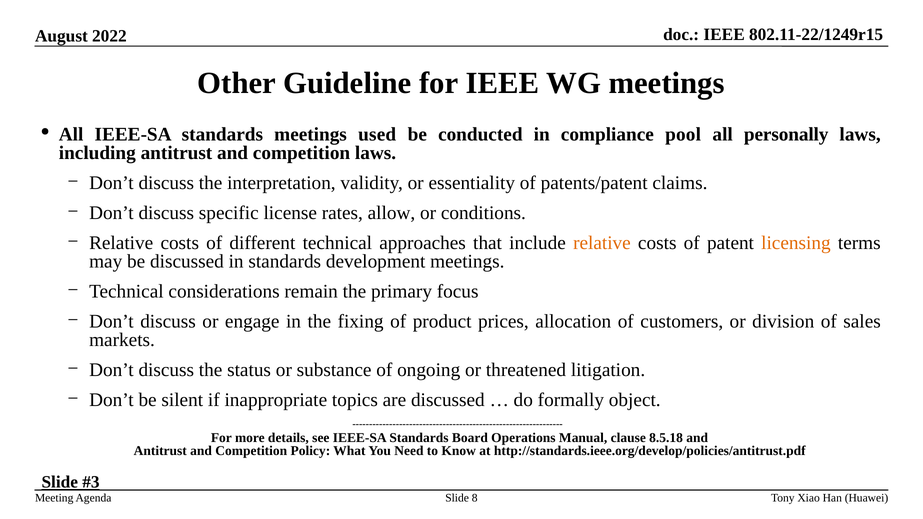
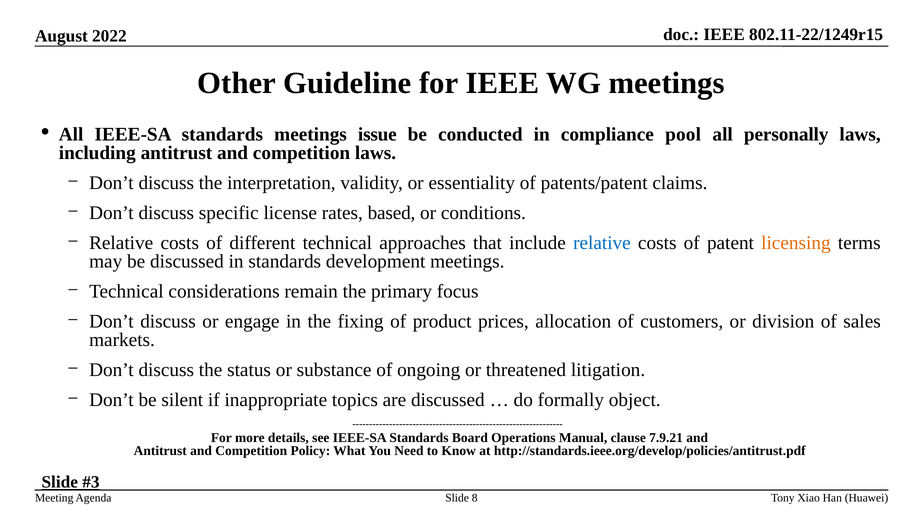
used: used -> issue
allow: allow -> based
relative at (602, 243) colour: orange -> blue
8.5.18: 8.5.18 -> 7.9.21
